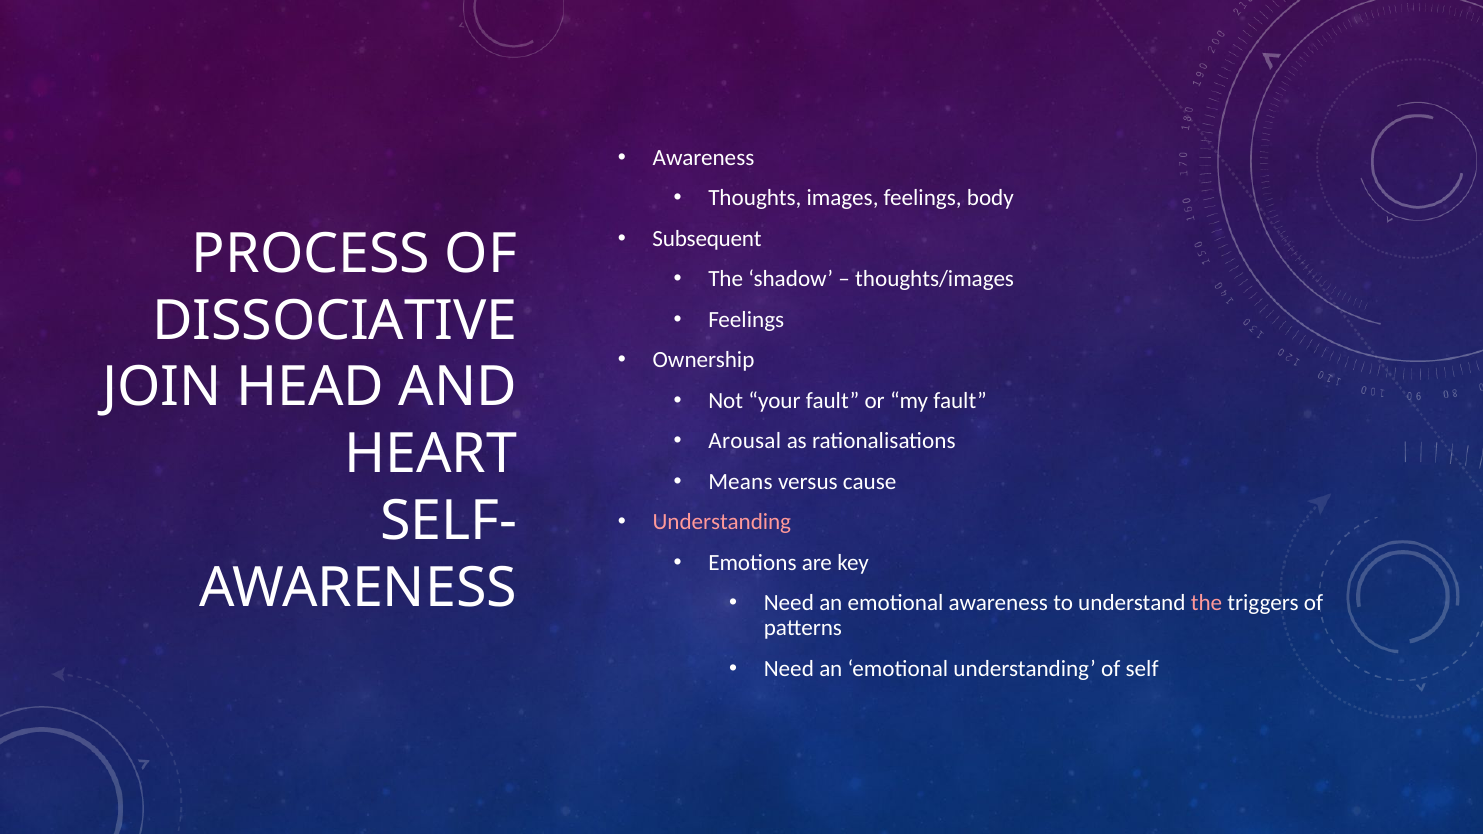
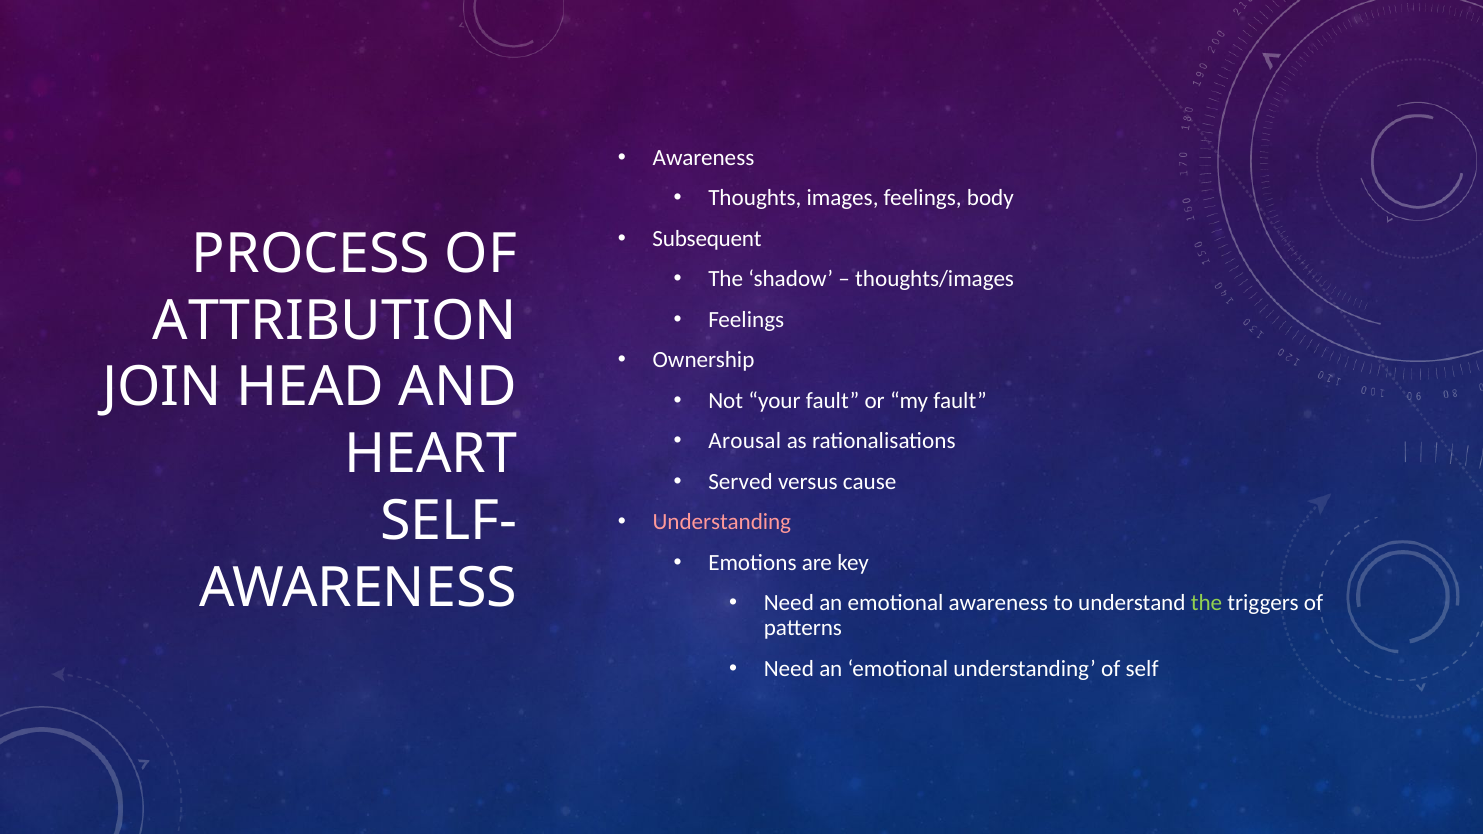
DISSOCIATIVE: DISSOCIATIVE -> ATTRIBUTION
Means: Means -> Served
the at (1207, 603) colour: pink -> light green
